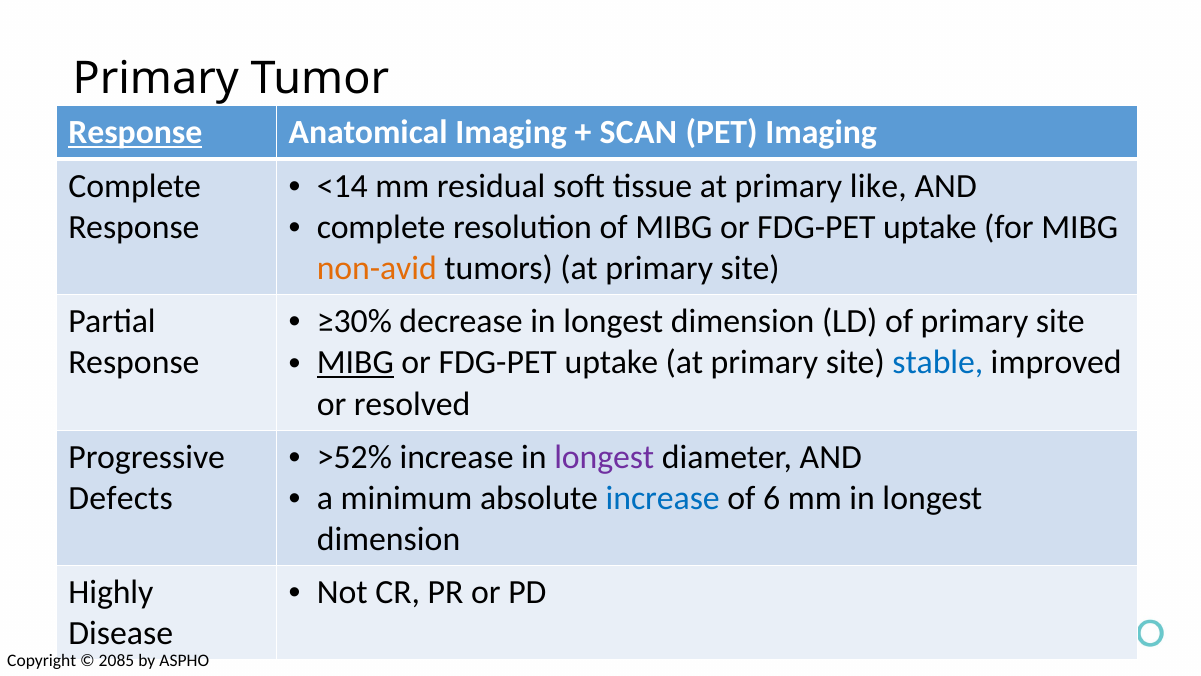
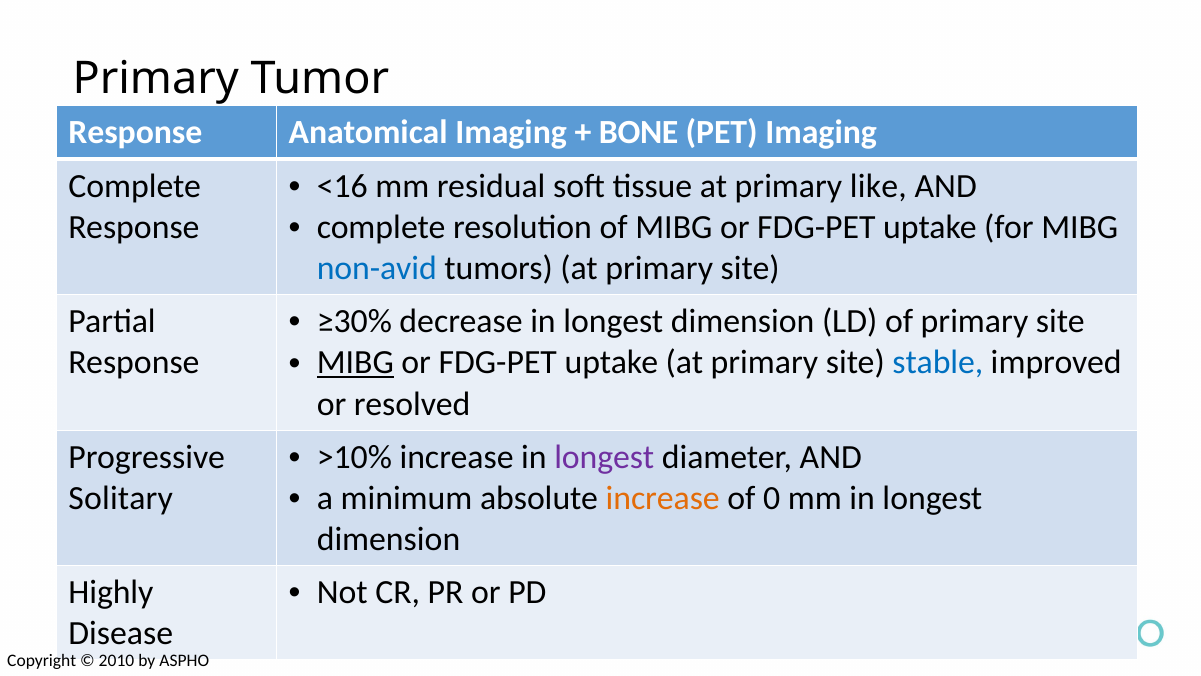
Response at (135, 133) underline: present -> none
SCAN: SCAN -> BONE
<14: <14 -> <16
non-avid colour: orange -> blue
>52%: >52% -> >10%
increase at (663, 498) colour: blue -> orange
6: 6 -> 0
Defects: Defects -> Solitary
2085: 2085 -> 2010
